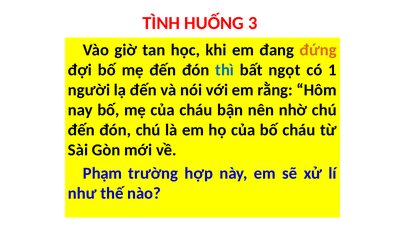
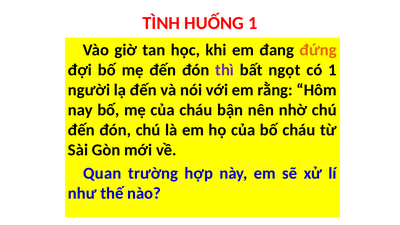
HUỐNG 3: 3 -> 1
thì colour: blue -> purple
Phạm: Phạm -> Quan
